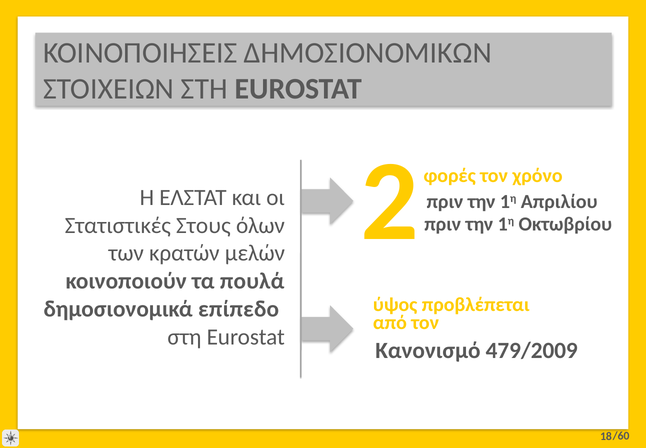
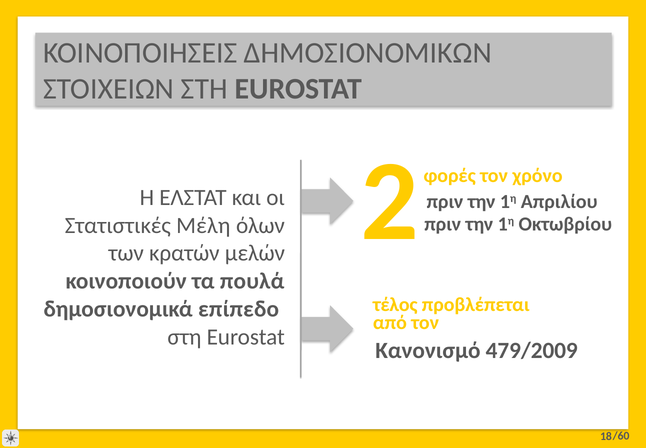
Στους: Στους -> Μέλη
ύψος: ύψος -> τέλος
